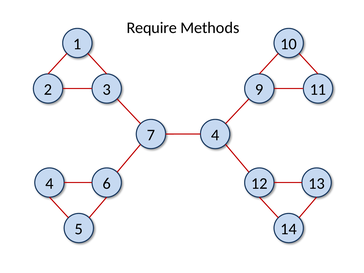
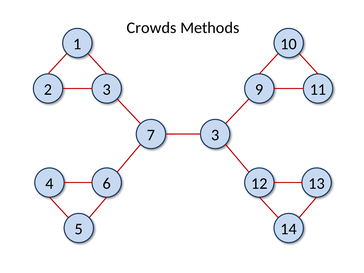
Require: Require -> Crowds
7 4: 4 -> 3
